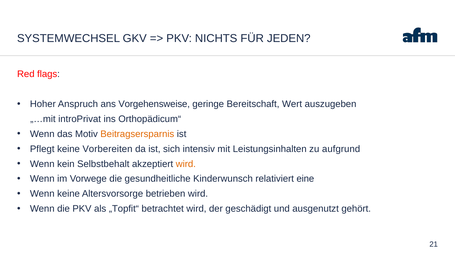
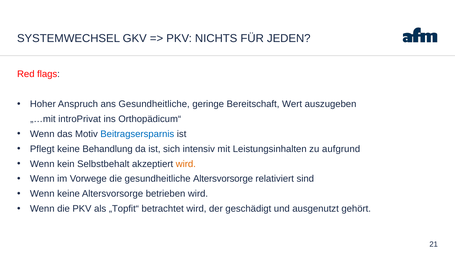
ans Vorgehensweise: Vorgehensweise -> Gesundheitliche
Beitragsersparnis colour: orange -> blue
Vorbereiten: Vorbereiten -> Behandlung
gesundheitliche Kinderwunsch: Kinderwunsch -> Altersvorsorge
eine: eine -> sind
